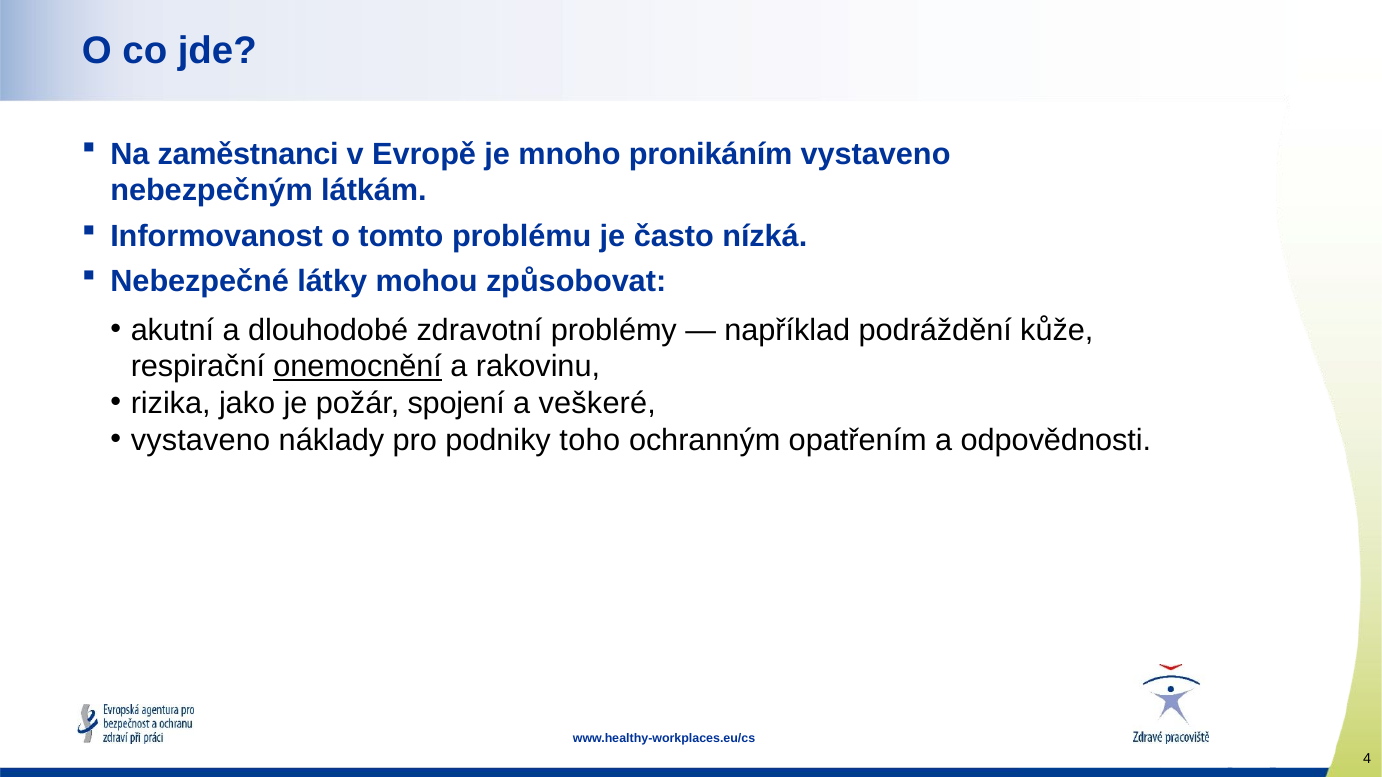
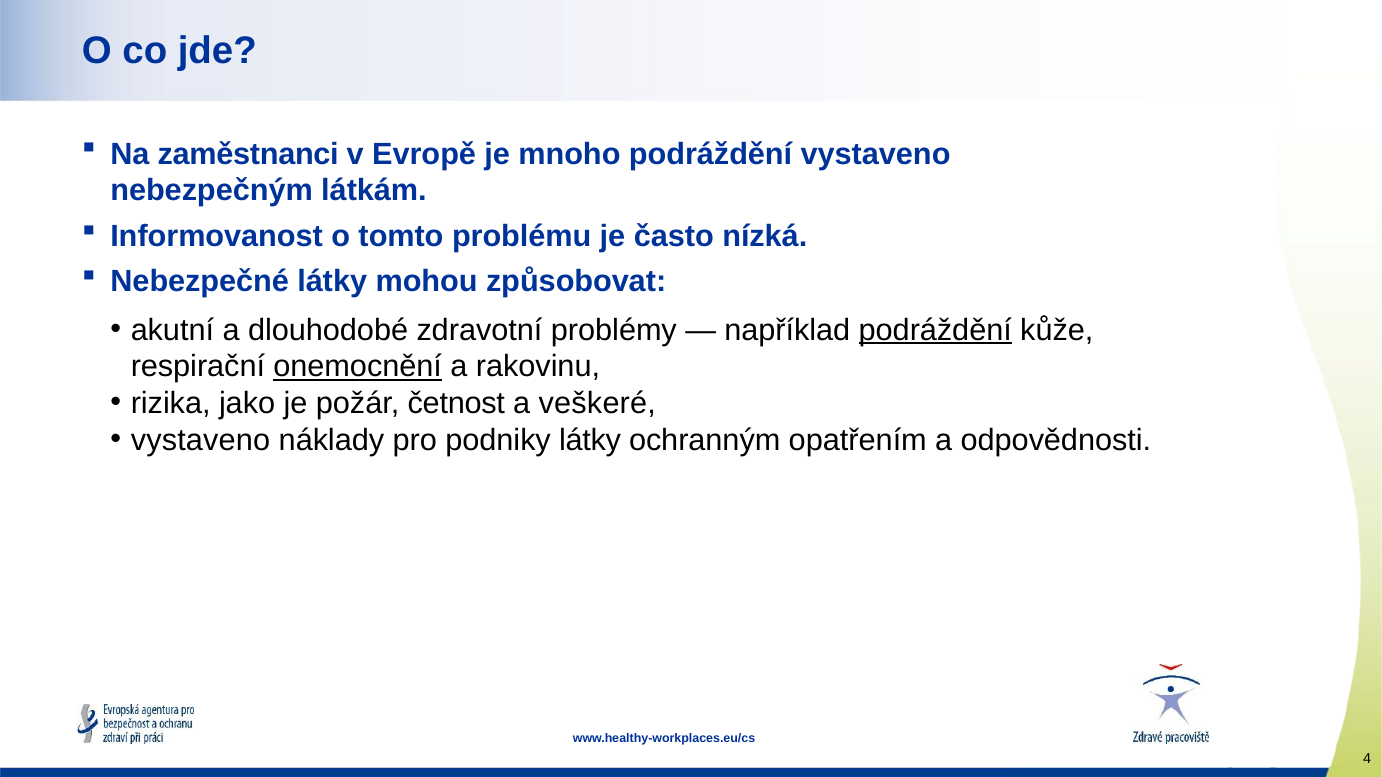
mnoho pronikáním: pronikáním -> podráždění
podráždění at (935, 330) underline: none -> present
spojení: spojení -> četnost
podniky toho: toho -> látky
